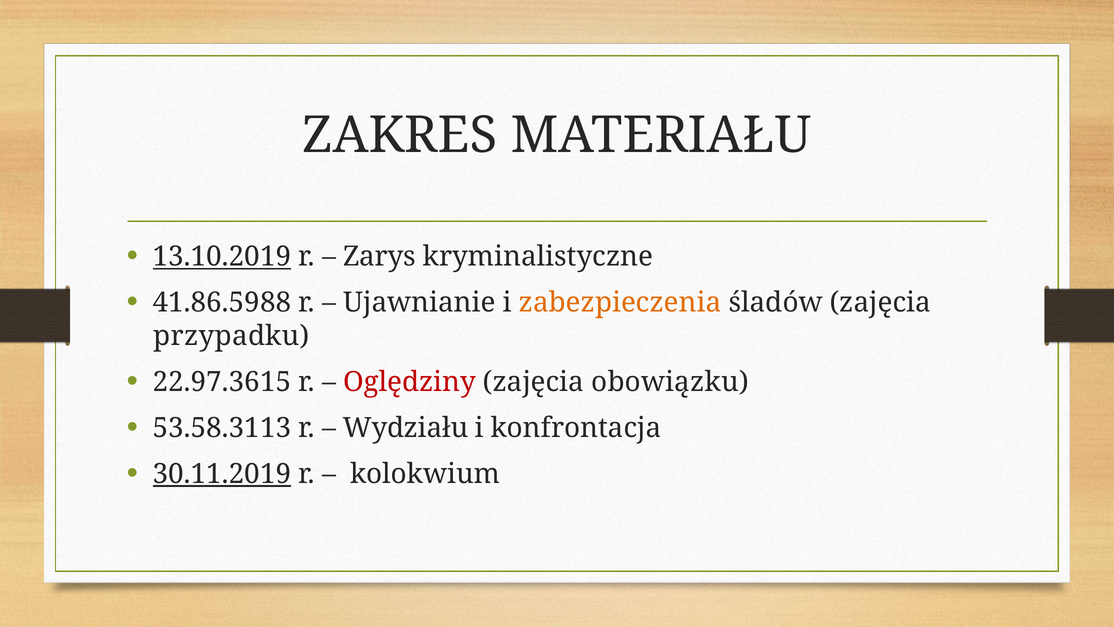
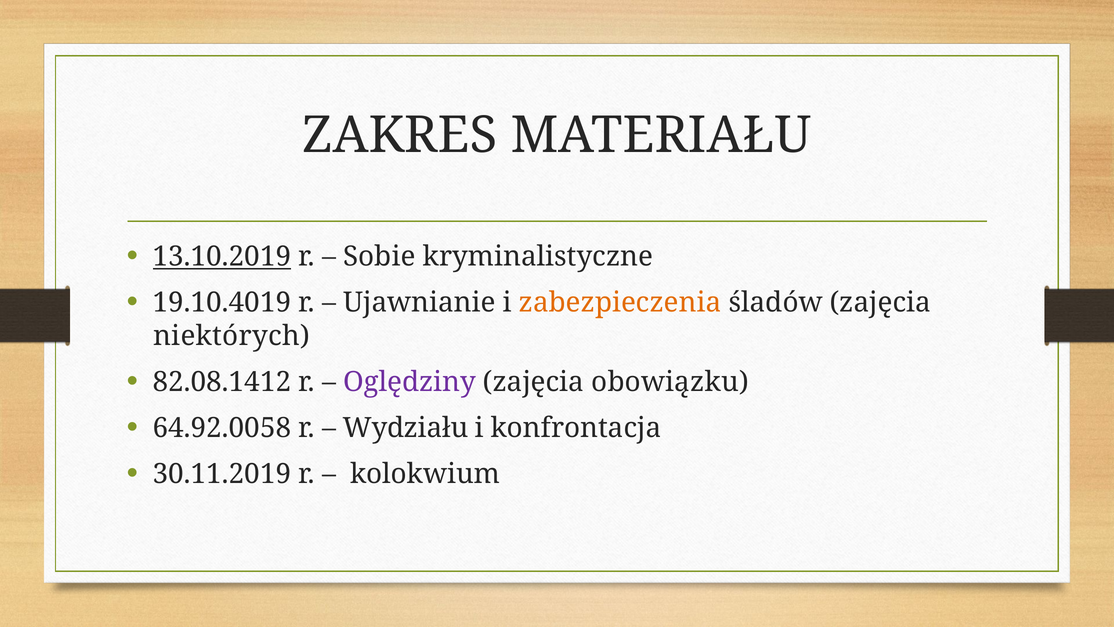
Zarys: Zarys -> Sobie
41.86.5988: 41.86.5988 -> 19.10.4019
przypadku: przypadku -> niektórych
22.97.3615: 22.97.3615 -> 82.08.1412
Oględziny colour: red -> purple
53.58.3113: 53.58.3113 -> 64.92.0058
30.11.2019 underline: present -> none
